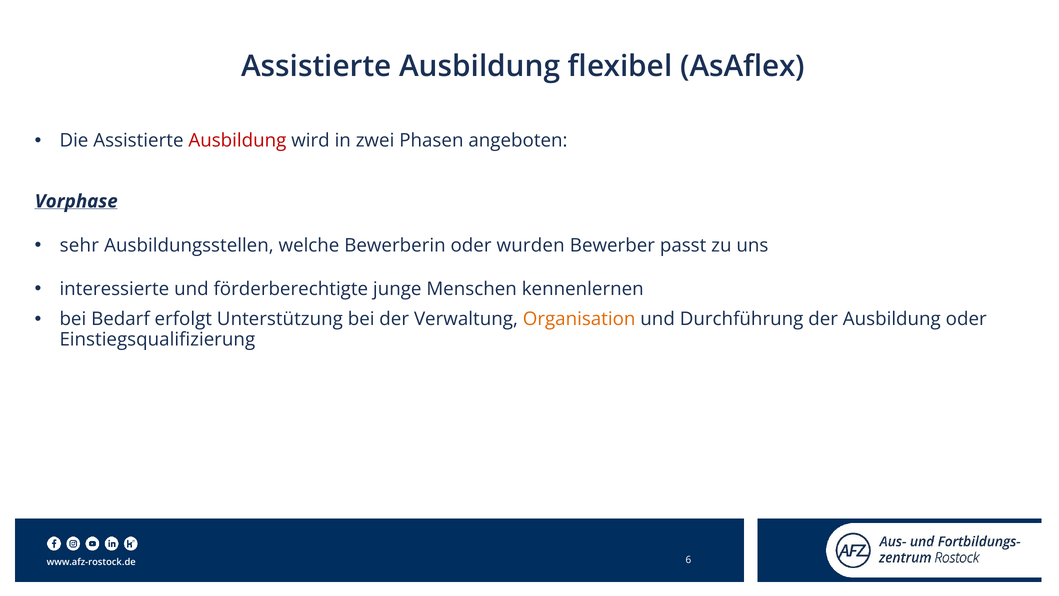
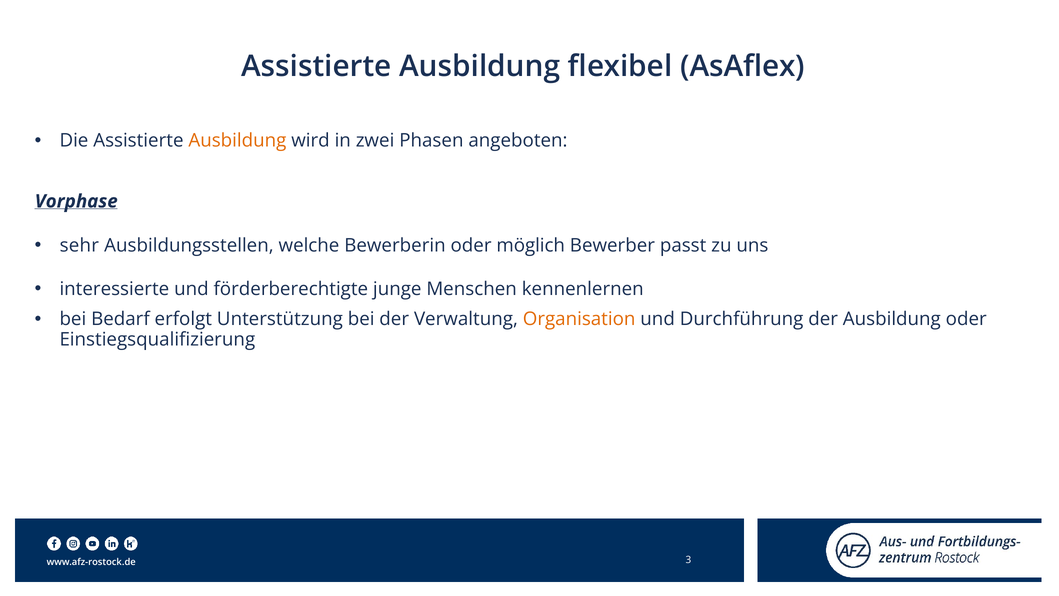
Ausbildung at (237, 141) colour: red -> orange
wurden: wurden -> möglich
6: 6 -> 3
